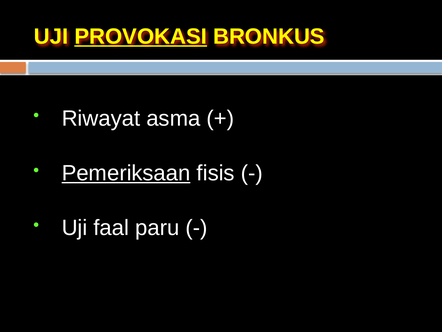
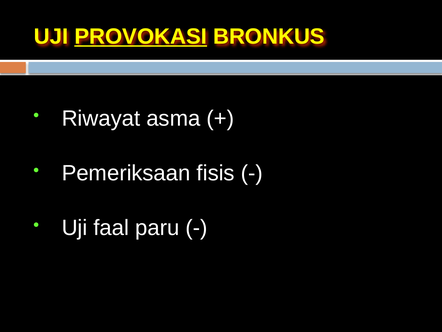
Pemeriksaan underline: present -> none
